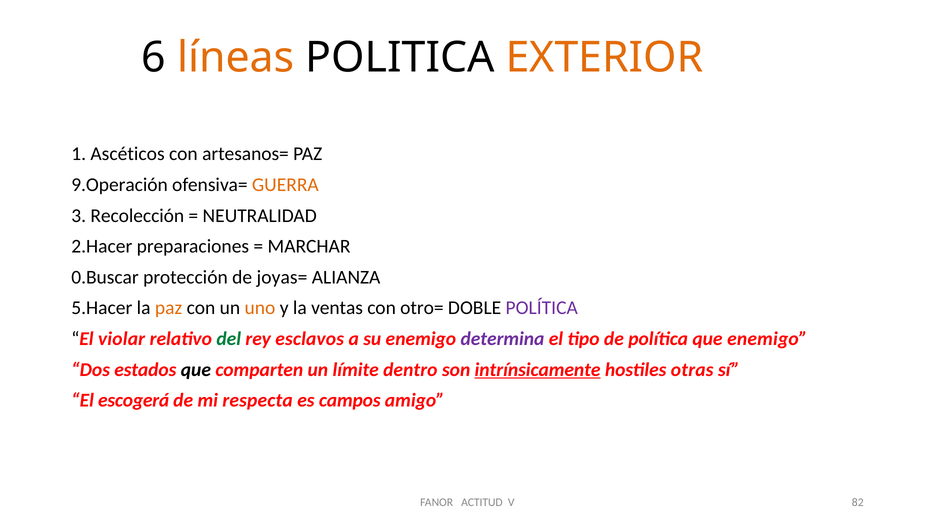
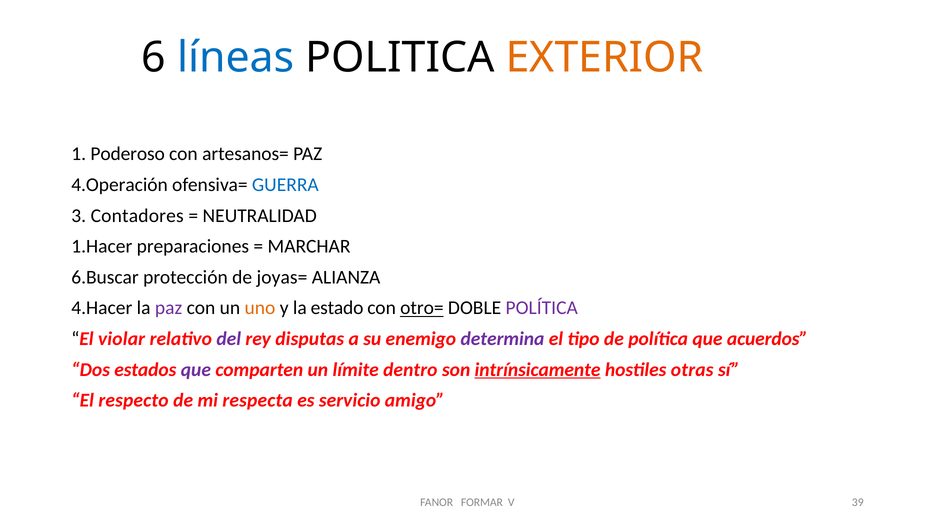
líneas colour: orange -> blue
Ascéticos: Ascéticos -> Poderoso
9.Operación: 9.Operación -> 4.Operación
GUERRA colour: orange -> blue
Recolección: Recolección -> Contadores
2.Hacer: 2.Hacer -> 1.Hacer
0.Buscar: 0.Buscar -> 6.Buscar
5.Hacer: 5.Hacer -> 4.Hacer
paz at (169, 308) colour: orange -> purple
ventas: ventas -> estado
otro= underline: none -> present
del colour: green -> purple
esclavos: esclavos -> disputas
que enemigo: enemigo -> acuerdos
que at (196, 370) colour: black -> purple
escogerá: escogerá -> respecto
campos: campos -> servicio
ACTITUD: ACTITUD -> FORMAR
82: 82 -> 39
